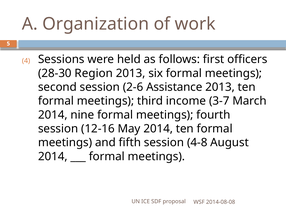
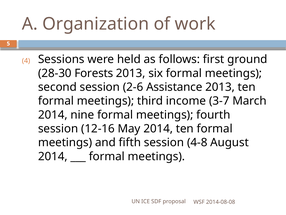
officers: officers -> ground
Region: Region -> Forests
